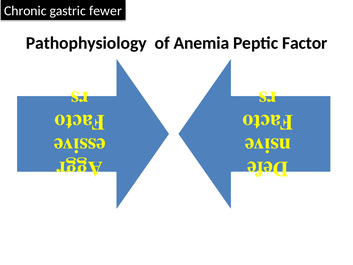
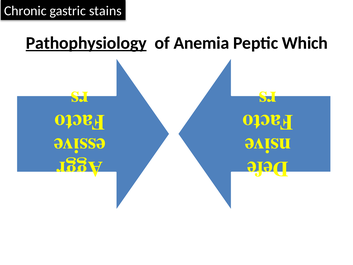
fewer: fewer -> stains
Pathophysiology underline: none -> present
Factor: Factor -> Which
